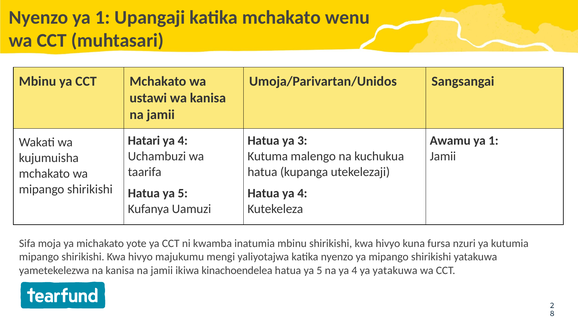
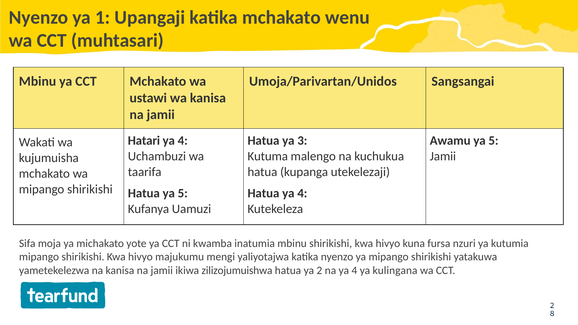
Awamu ya 1: 1 -> 5
kinachoendelea: kinachoendelea -> zilizojumuishwa
5 at (319, 271): 5 -> 2
ya yatakuwa: yatakuwa -> kulingana
